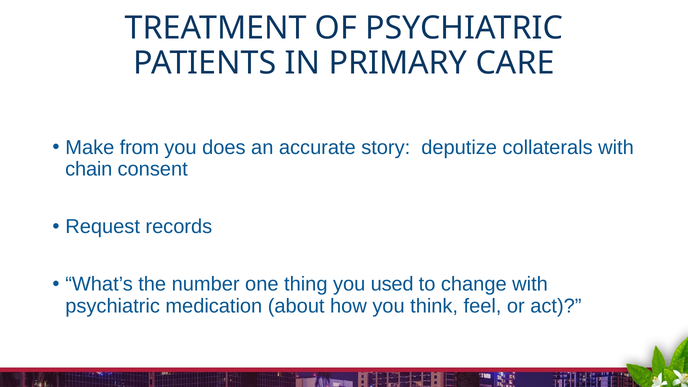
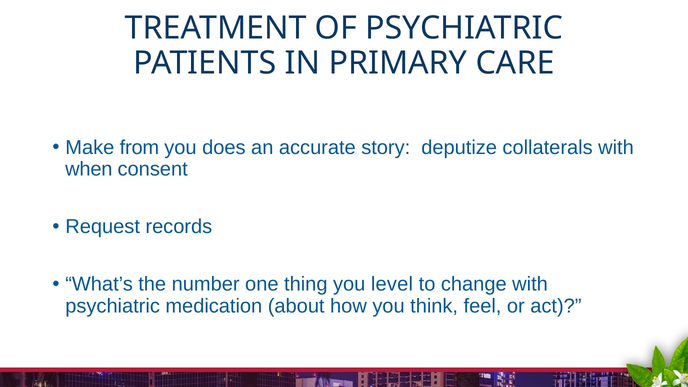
chain: chain -> when
used: used -> level
